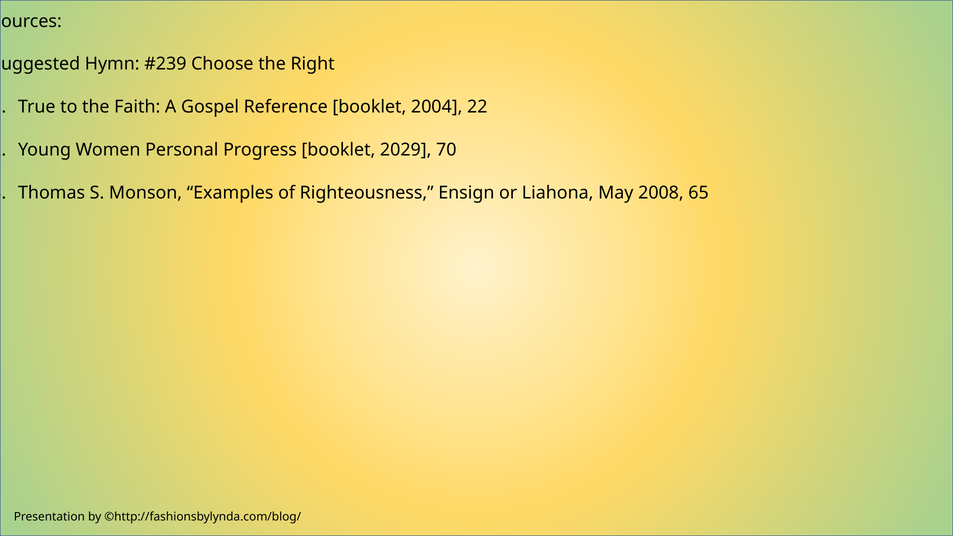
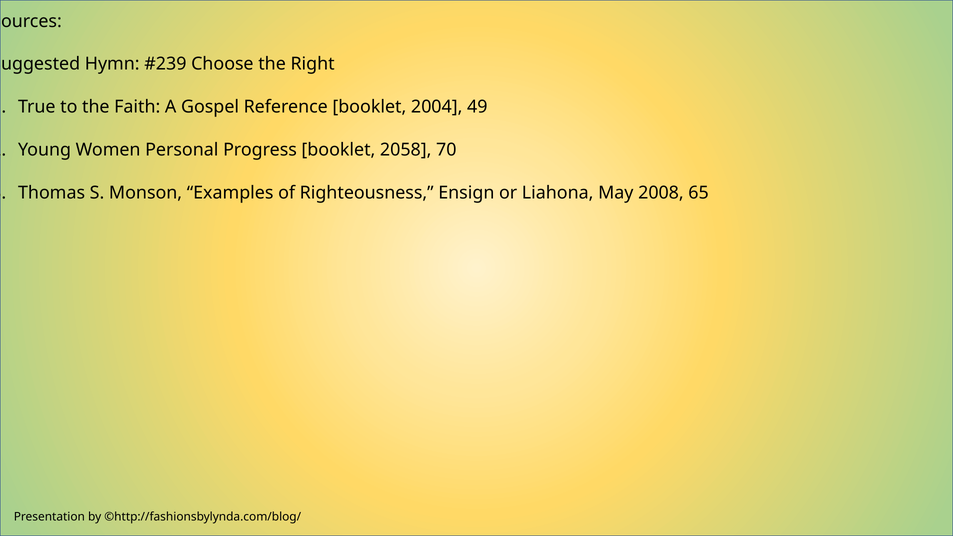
22: 22 -> 49
2029: 2029 -> 2058
